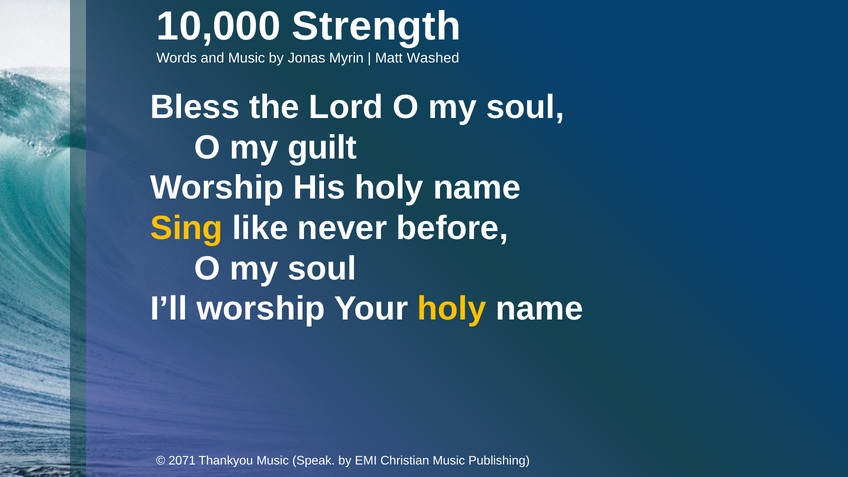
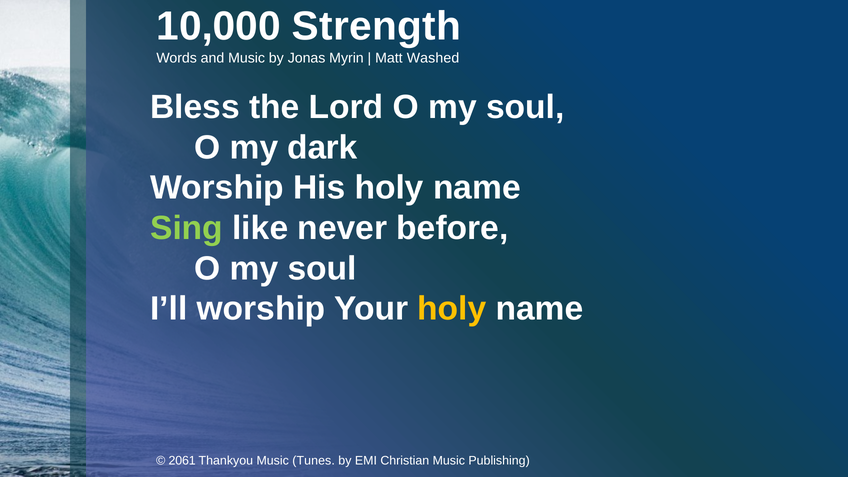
guilt: guilt -> dark
Sing colour: yellow -> light green
2071: 2071 -> 2061
Speak: Speak -> Tunes
